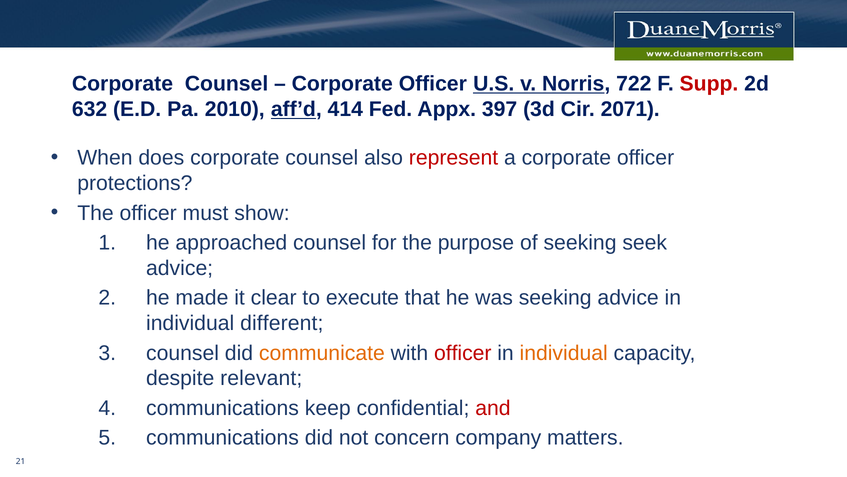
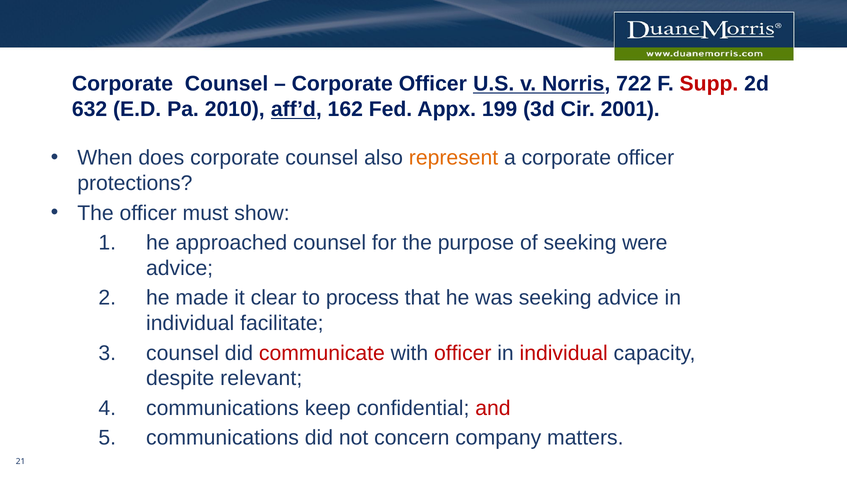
414: 414 -> 162
397: 397 -> 199
2071: 2071 -> 2001
represent colour: red -> orange
seek: seek -> were
execute: execute -> process
different: different -> facilitate
communicate colour: orange -> red
individual at (564, 353) colour: orange -> red
